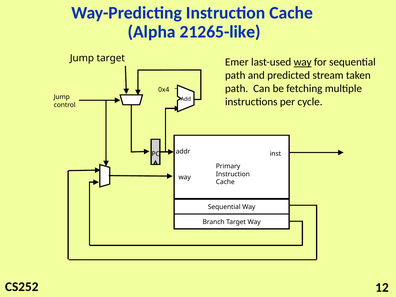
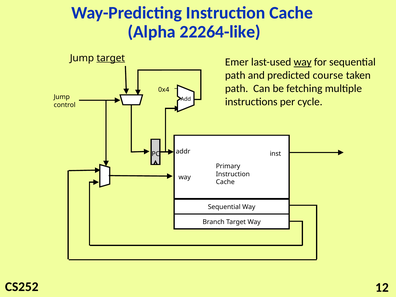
21265-like: 21265-like -> 22264-like
target at (111, 58) underline: none -> present
stream: stream -> course
